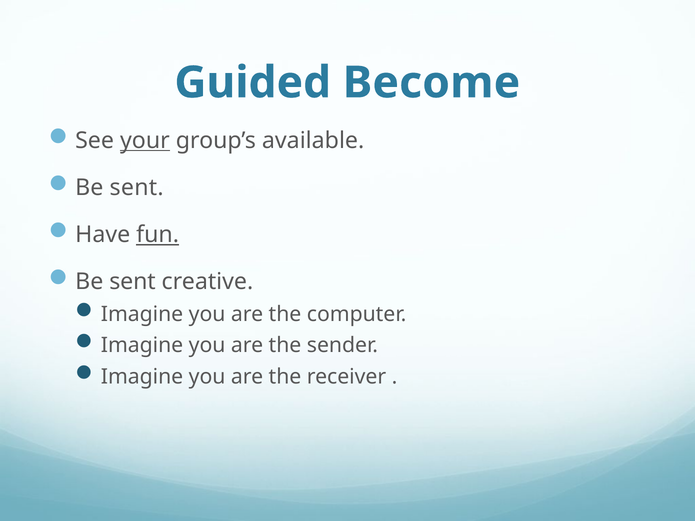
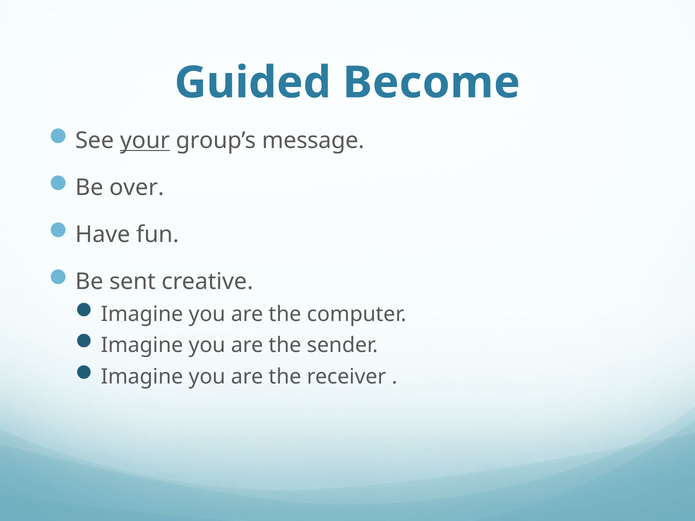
available: available -> message
sent at (137, 188): sent -> over
fun underline: present -> none
